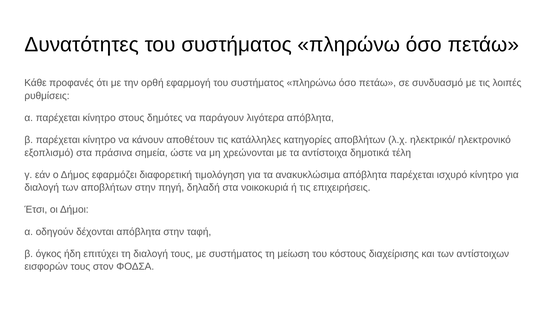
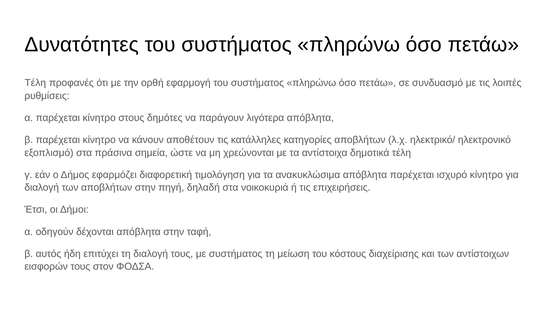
Κάθε at (35, 83): Κάθε -> Τέλη
όγκος: όγκος -> αυτός
